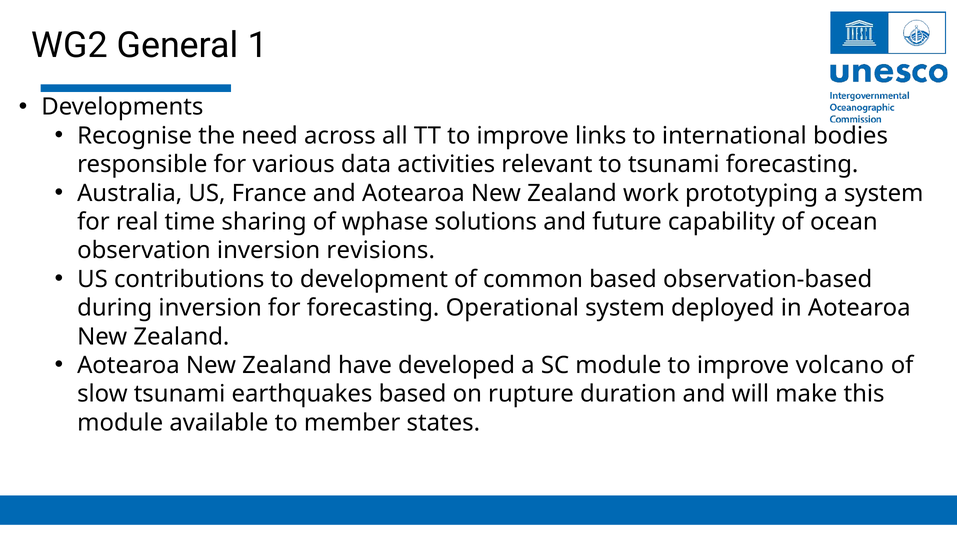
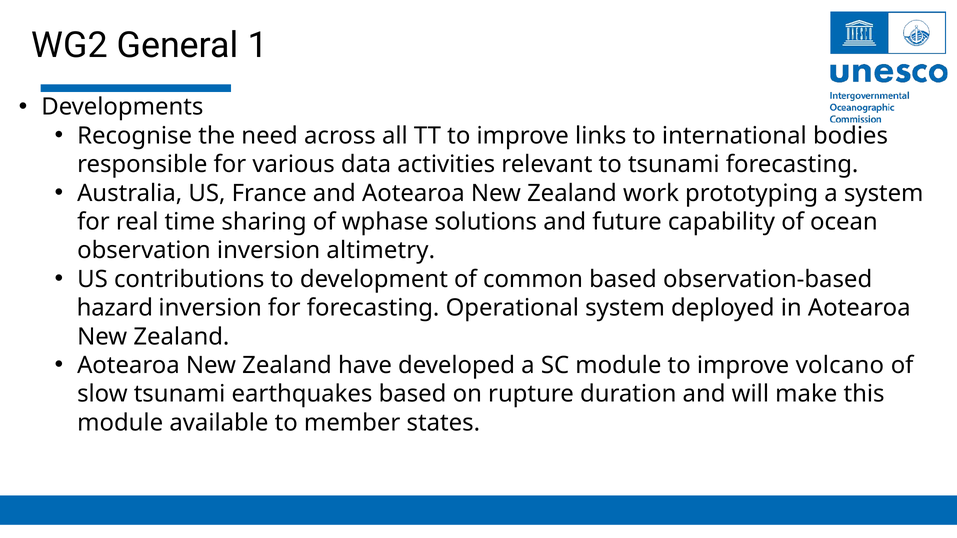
revisions: revisions -> altimetry
during: during -> hazard
